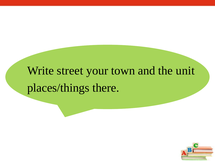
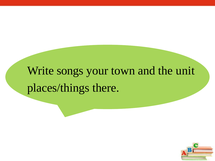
street: street -> songs
